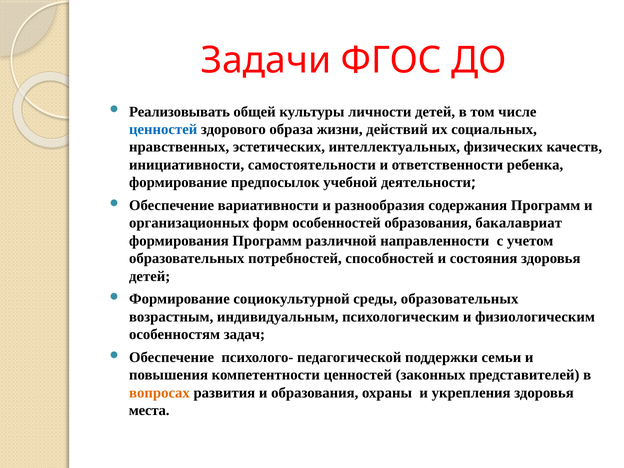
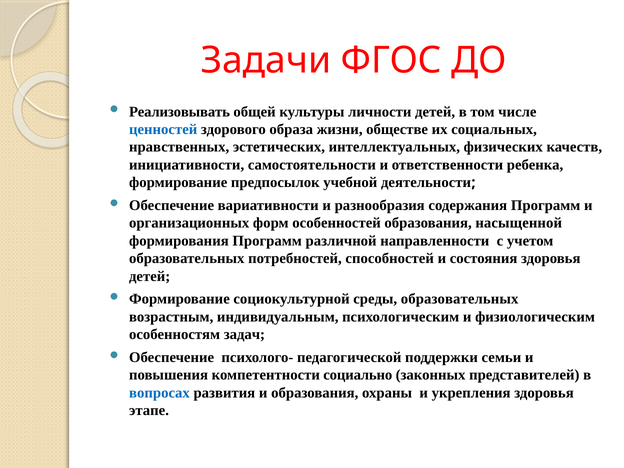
действий: действий -> обществе
бакалавриат: бакалавриат -> насыщенной
компетентности ценностей: ценностей -> социально
вопросах colour: orange -> blue
места: места -> этапе
